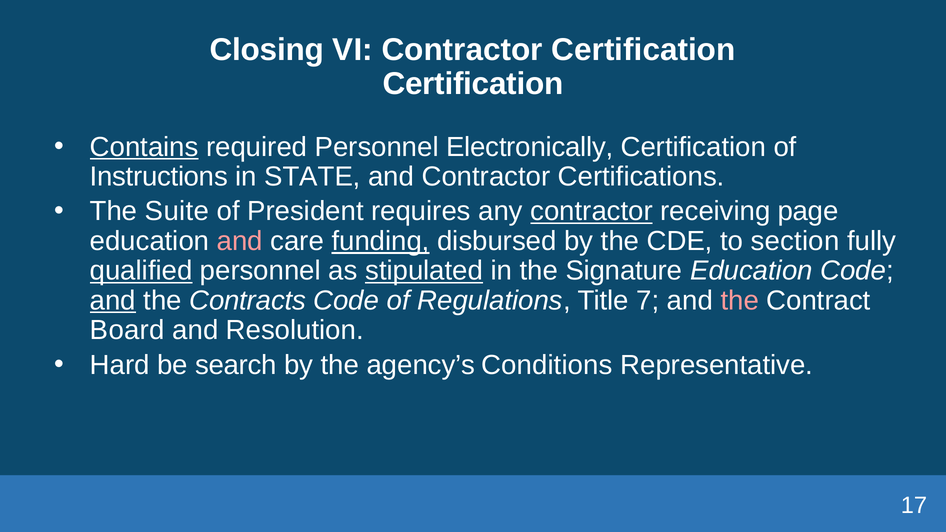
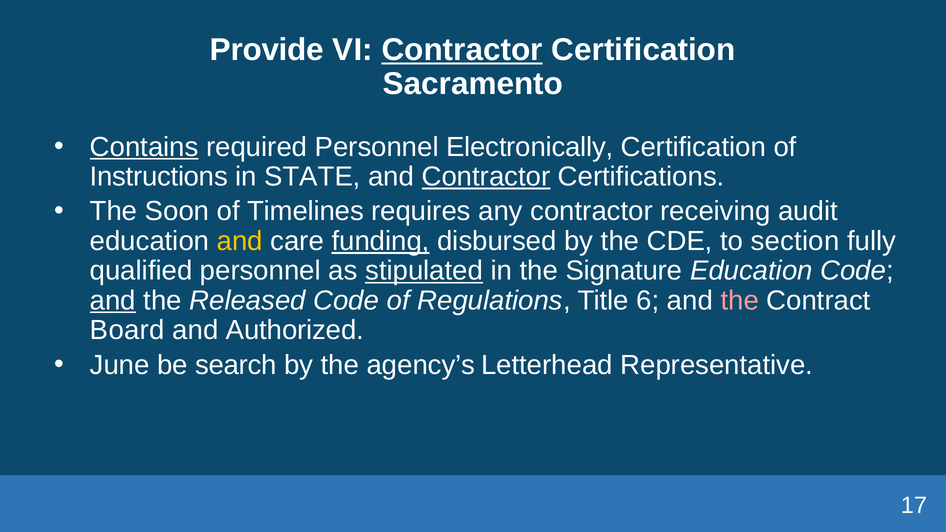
Closing: Closing -> Provide
Contractor at (462, 50) underline: none -> present
Certification at (473, 84): Certification -> Sacramento
Contractor at (486, 177) underline: none -> present
Suite: Suite -> Soon
President: President -> Timelines
contractor at (592, 211) underline: present -> none
page: page -> audit
and at (240, 241) colour: pink -> yellow
qualified underline: present -> none
Contracts: Contracts -> Released
7: 7 -> 6
Resolution: Resolution -> Authorized
Hard: Hard -> June
Conditions: Conditions -> Letterhead
